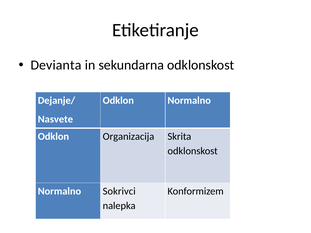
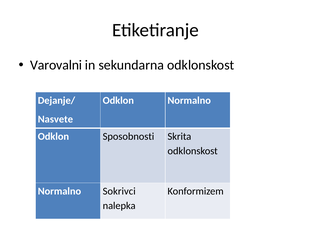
Devianta: Devianta -> Varovalni
Organizacija: Organizacija -> Sposobnosti
